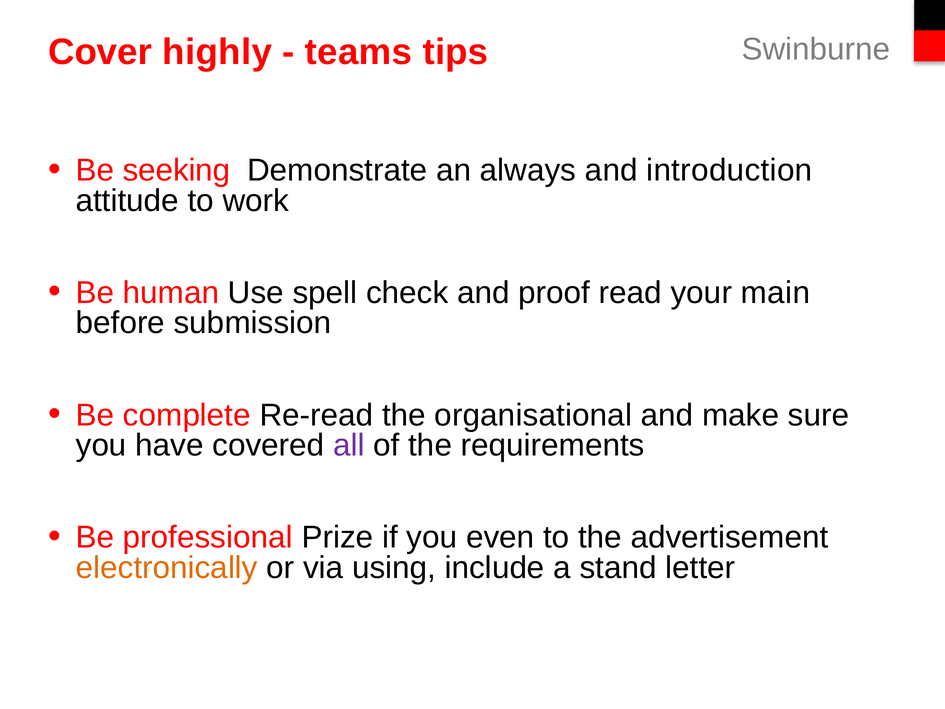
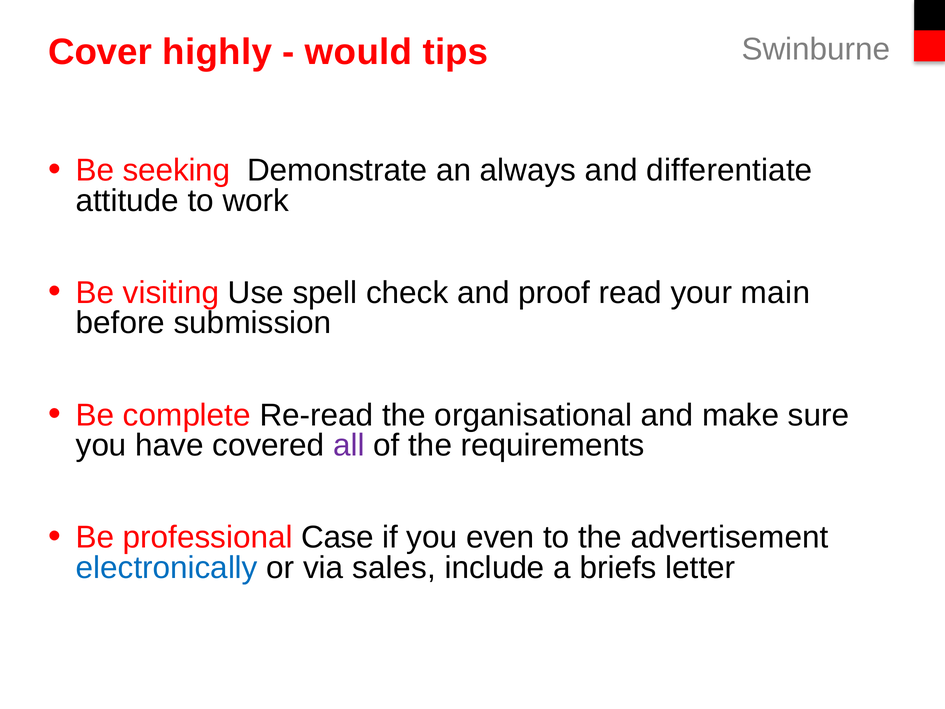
teams: teams -> would
introduction: introduction -> differentiate
human: human -> visiting
Prize: Prize -> Case
electronically colour: orange -> blue
using: using -> sales
stand: stand -> briefs
